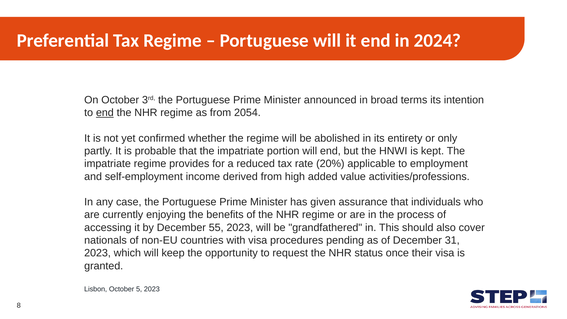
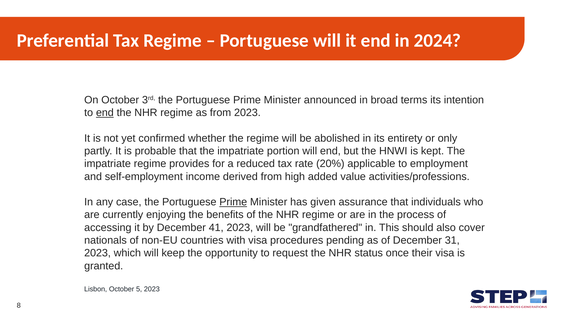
from 2054: 2054 -> 2023
Prime at (233, 202) underline: none -> present
55: 55 -> 41
